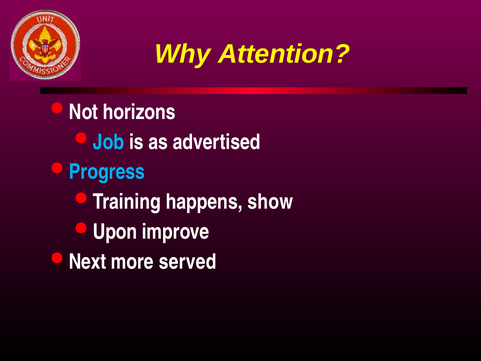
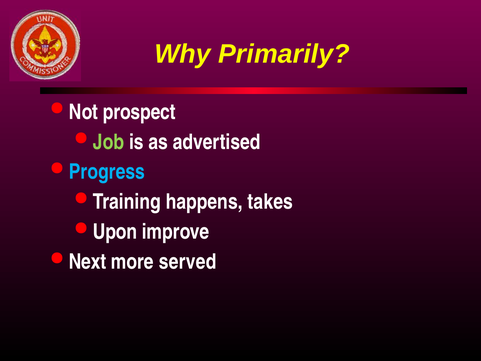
Attention: Attention -> Primarily
horizons: horizons -> prospect
Job colour: light blue -> light green
show: show -> takes
